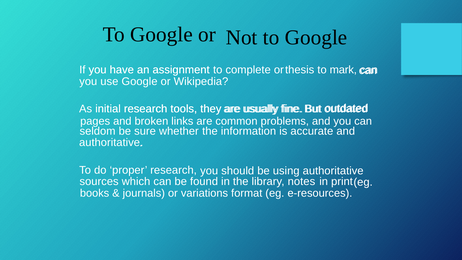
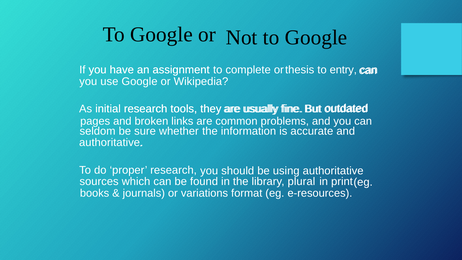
mark: mark -> entry
notes: notes -> plural
